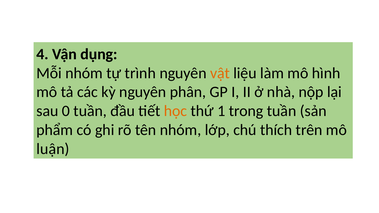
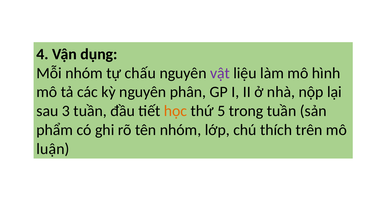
trình: trình -> chấu
vật colour: orange -> purple
0: 0 -> 3
1: 1 -> 5
